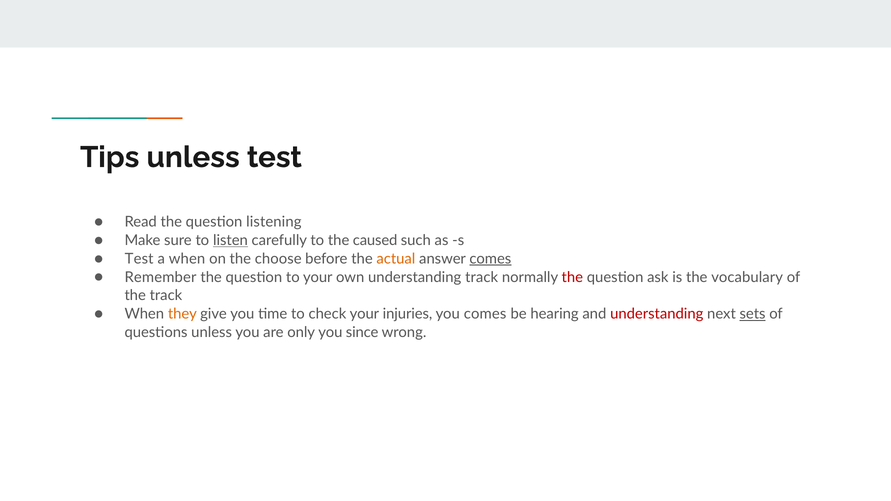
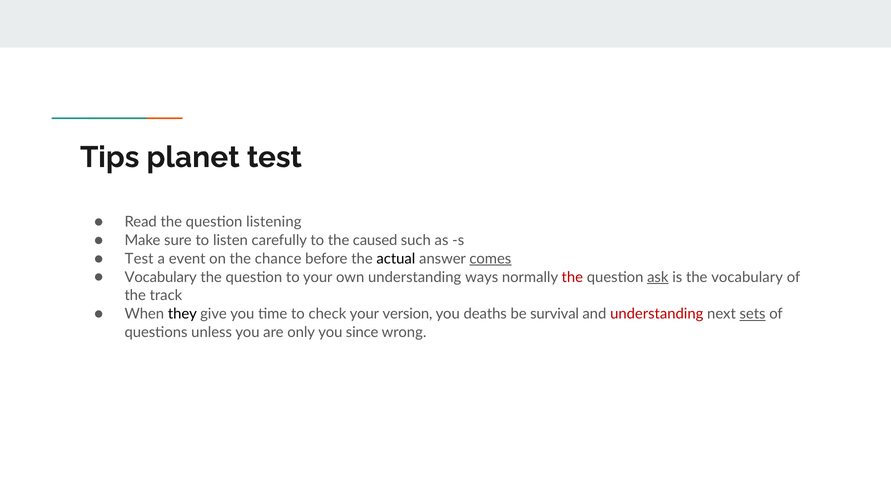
Tips unless: unless -> planet
listen underline: present -> none
a when: when -> event
choose: choose -> chance
actual colour: orange -> black
Remember at (160, 277): Remember -> Vocabulary
understanding track: track -> ways
ask underline: none -> present
they colour: orange -> black
injuries: injuries -> version
you comes: comes -> deaths
hearing: hearing -> survival
